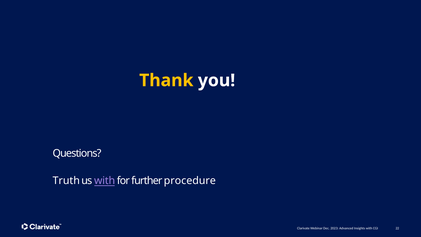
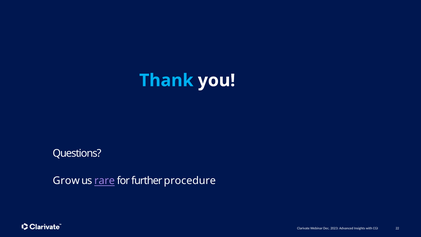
Thank colour: yellow -> light blue
Truth: Truth -> Grow
us with: with -> rare
